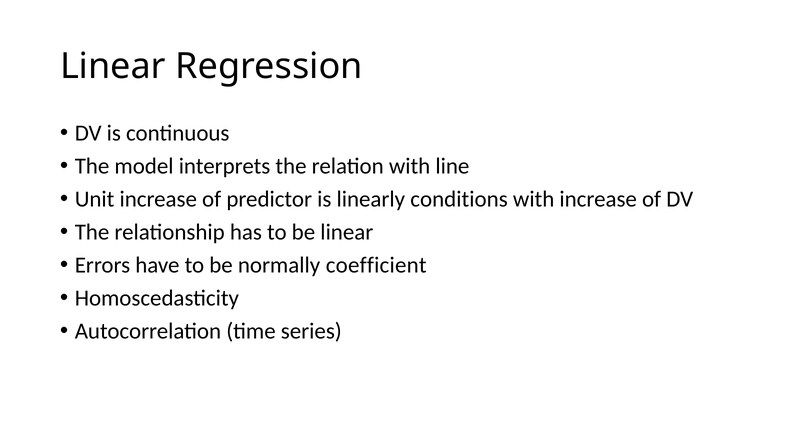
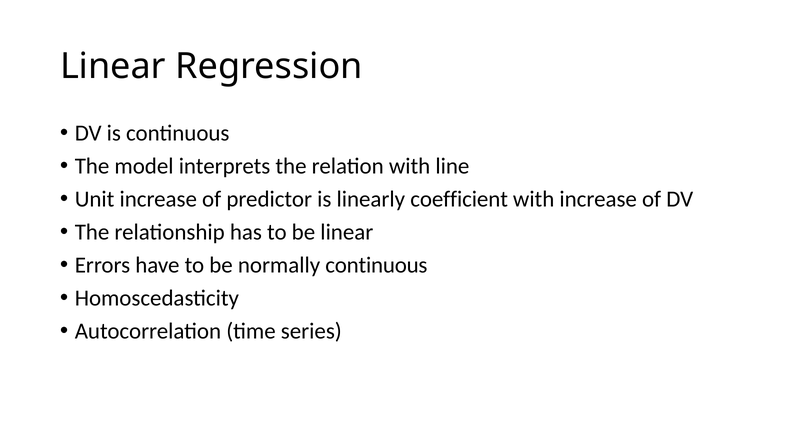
conditions: conditions -> coefficient
normally coefficient: coefficient -> continuous
